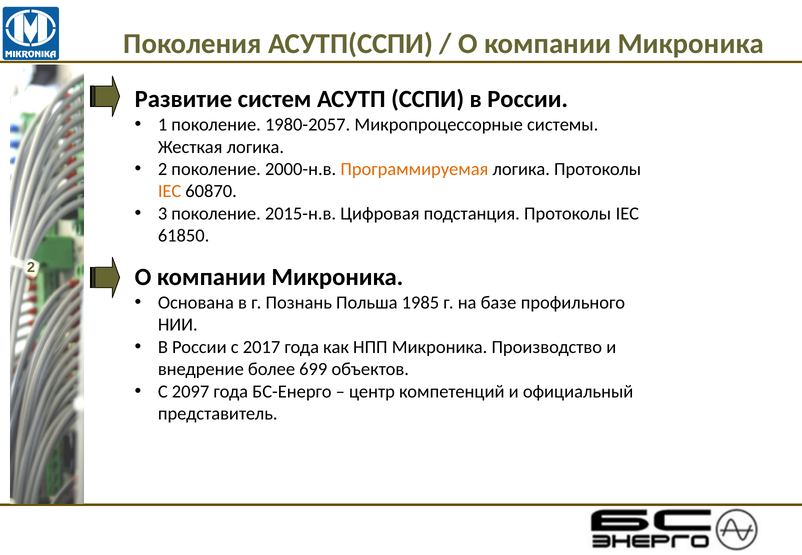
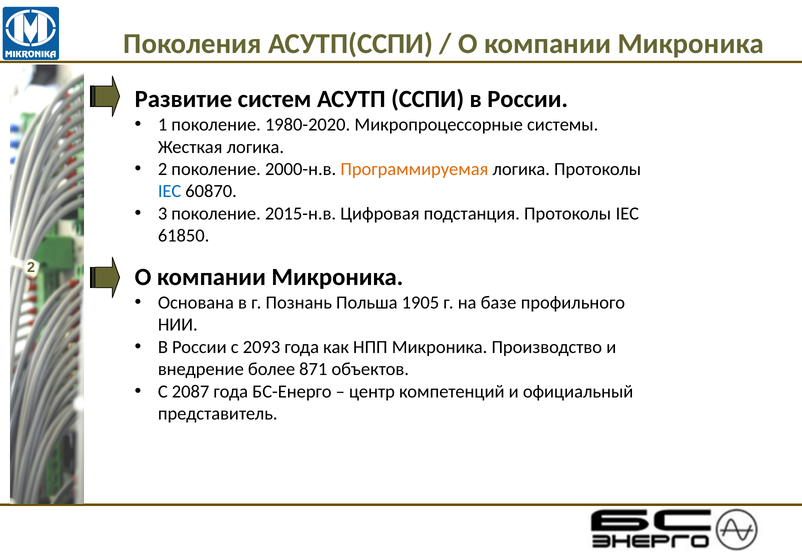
1980-2057: 1980-2057 -> 1980-2020
IEC at (170, 191) colour: orange -> blue
1985: 1985 -> 1905
2017: 2017 -> 2093
699: 699 -> 871
2097: 2097 -> 2087
